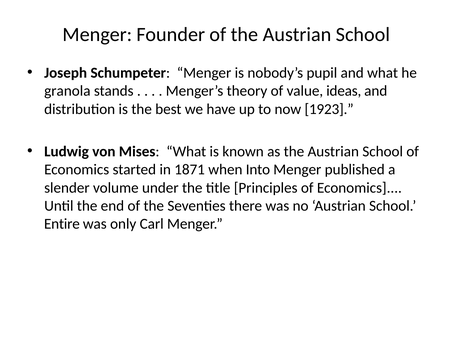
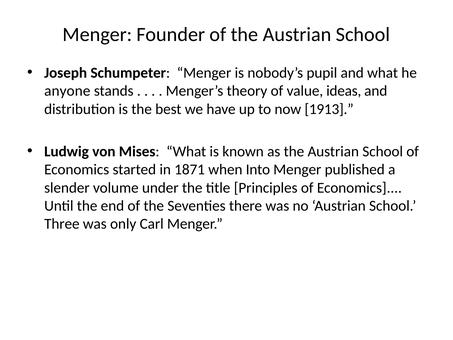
granola: granola -> anyone
1923: 1923 -> 1913
Entire: Entire -> Three
